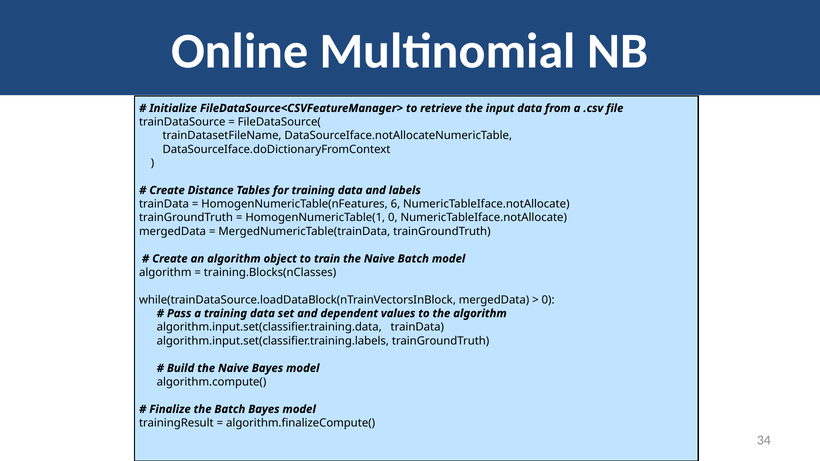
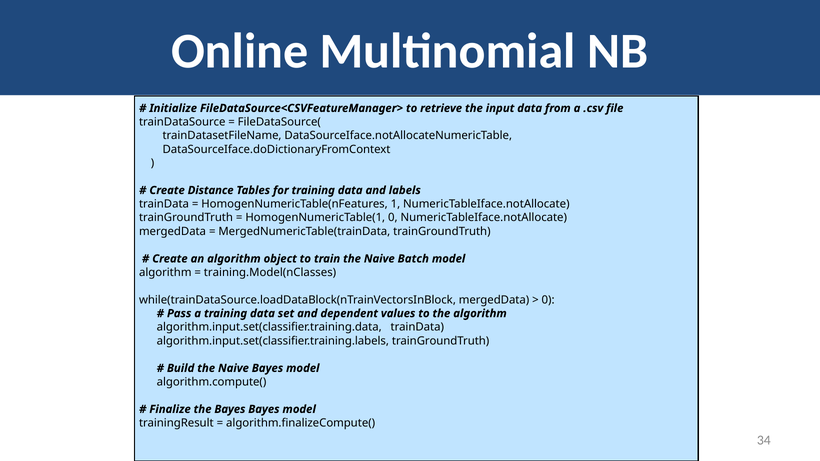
6: 6 -> 1
training.Blocks(nClasses: training.Blocks(nClasses -> training.Model(nClasses
the Batch: Batch -> Bayes
